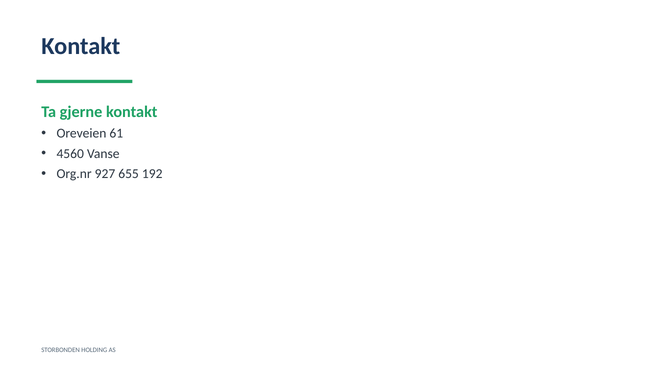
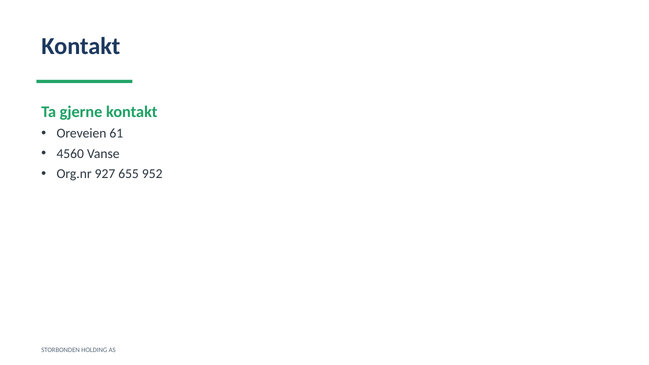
192: 192 -> 952
